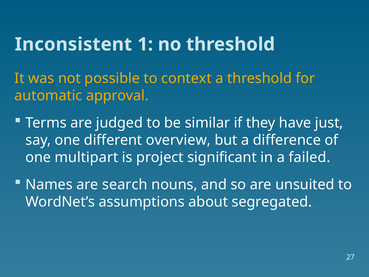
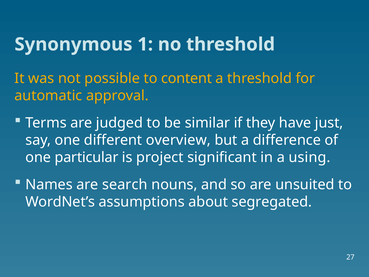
Inconsistent: Inconsistent -> Synonymous
context: context -> content
multipart: multipart -> particular
failed: failed -> using
